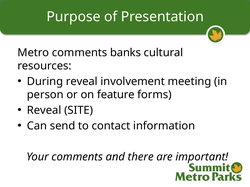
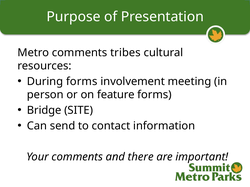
banks: banks -> tribes
During reveal: reveal -> forms
Reveal at (44, 111): Reveal -> Bridge
